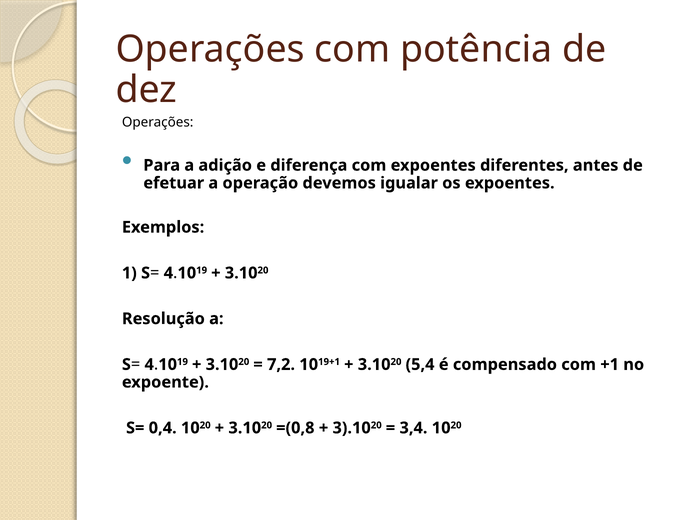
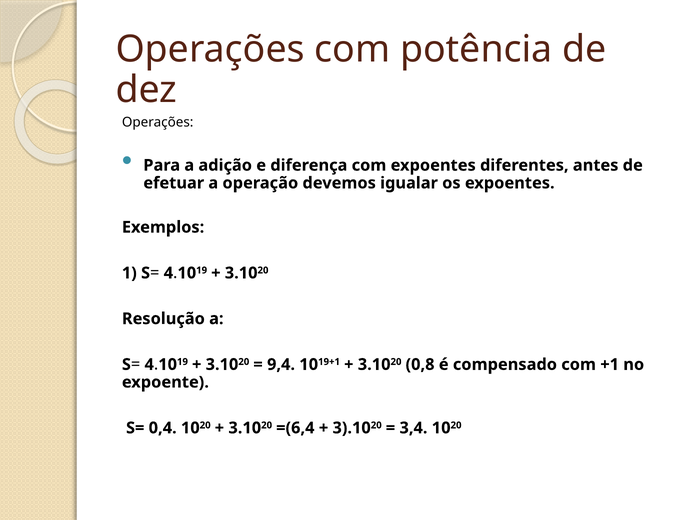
7,2: 7,2 -> 9,4
5,4: 5,4 -> 0,8
=(0,8: =(0,8 -> =(6,4
